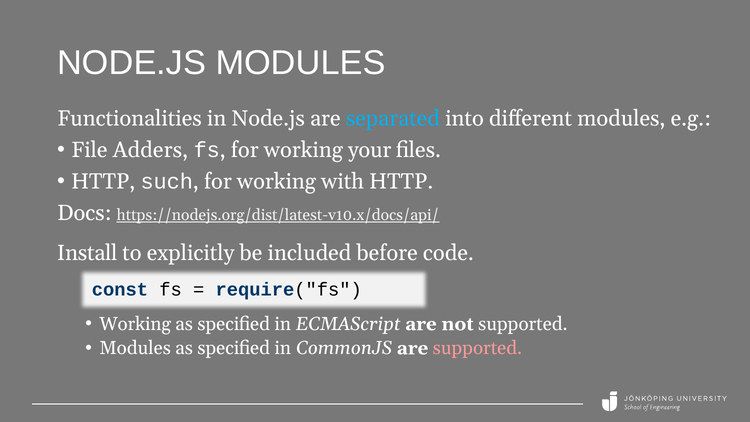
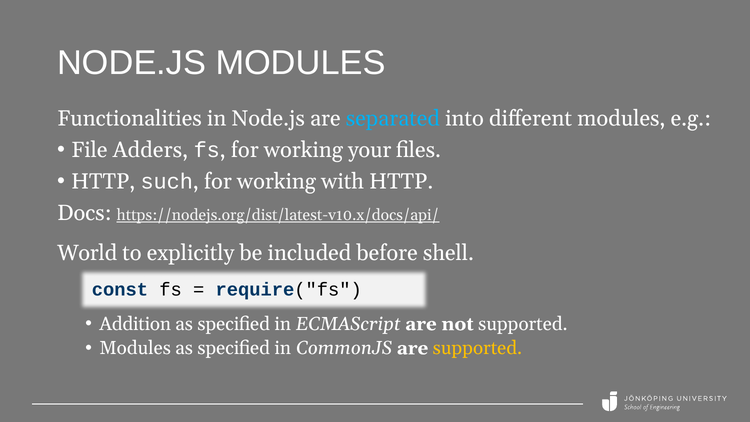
Install: Install -> World
code: code -> shell
Working at (135, 324): Working -> Addition
supported at (477, 348) colour: pink -> yellow
